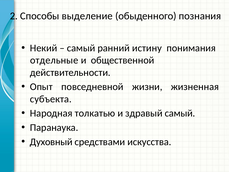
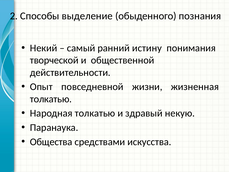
отдельные: отдельные -> творческой
субъекта at (51, 99): субъекта -> толкатью
здравый самый: самый -> некую
Духовный: Духовный -> Общества
